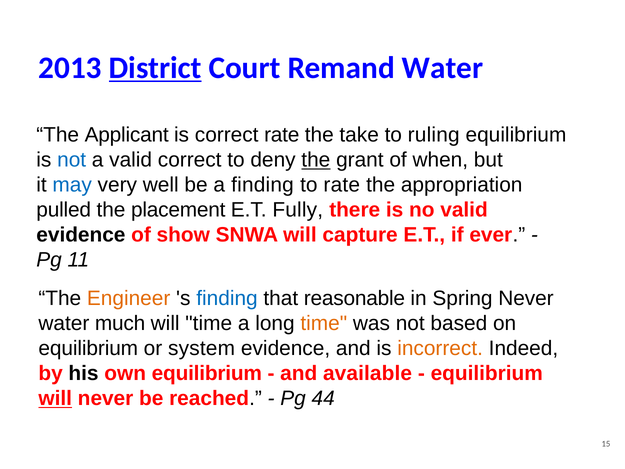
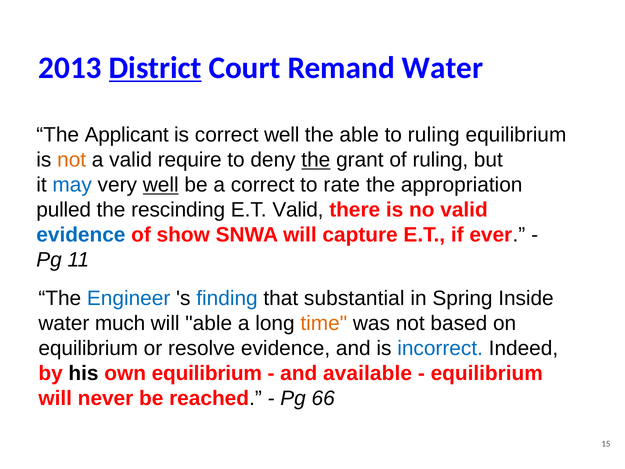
correct rate: rate -> well
the take: take -> able
not at (72, 160) colour: blue -> orange
valid correct: correct -> require
of when: when -> ruling
well at (161, 185) underline: none -> present
a finding: finding -> correct
placement: placement -> rescinding
E.T Fully: Fully -> Valid
evidence at (81, 235) colour: black -> blue
Engineer colour: orange -> blue
reasonable: reasonable -> substantial
Spring Never: Never -> Inside
will time: time -> able
system: system -> resolve
incorrect colour: orange -> blue
will at (55, 398) underline: present -> none
44: 44 -> 66
